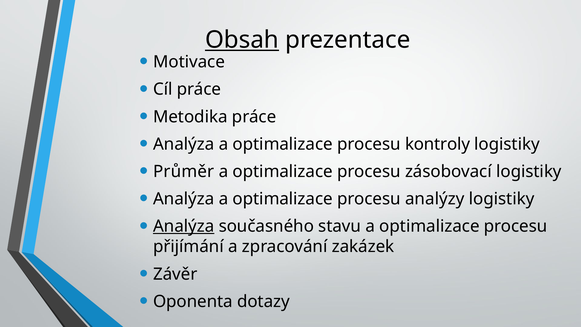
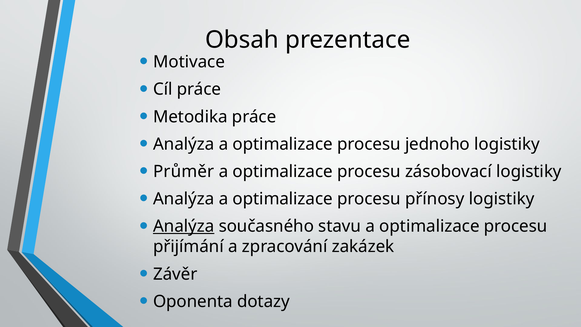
Obsah underline: present -> none
kontroly: kontroly -> jednoho
analýzy: analýzy -> přínosy
